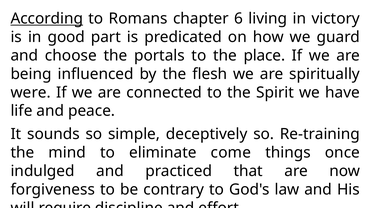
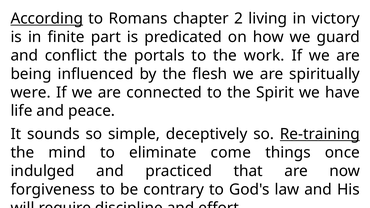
6: 6 -> 2
good: good -> finite
choose: choose -> conflict
place: place -> work
Re-training underline: none -> present
